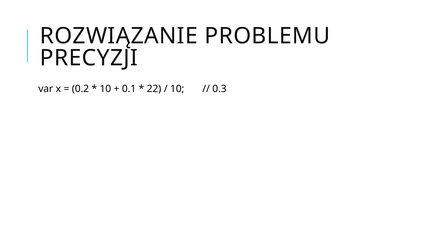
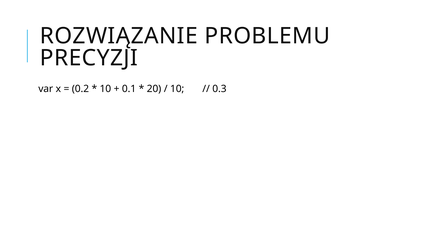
22: 22 -> 20
